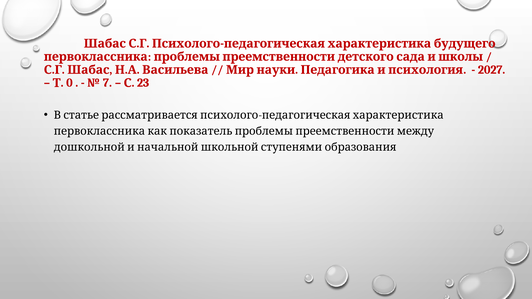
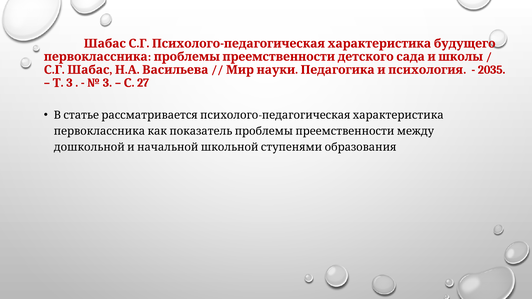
2027: 2027 -> 2035
0 at (69, 83): 0 -> 3
7 at (107, 83): 7 -> 3
23: 23 -> 27
